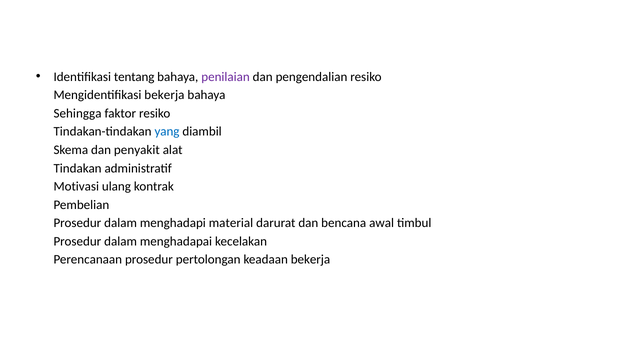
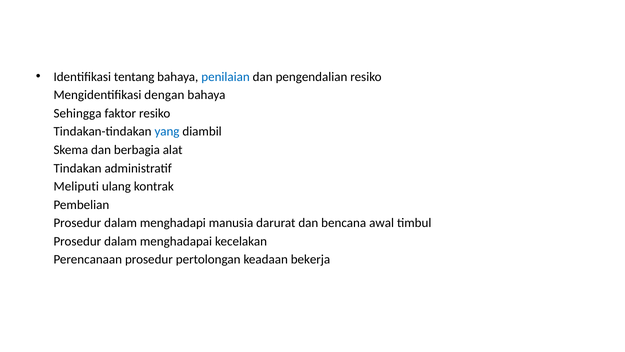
penilaian colour: purple -> blue
Mengidentifikasi bekerja: bekerja -> dengan
penyakit: penyakit -> berbagia
Motivasi: Motivasi -> Meliputi
material: material -> manusia
